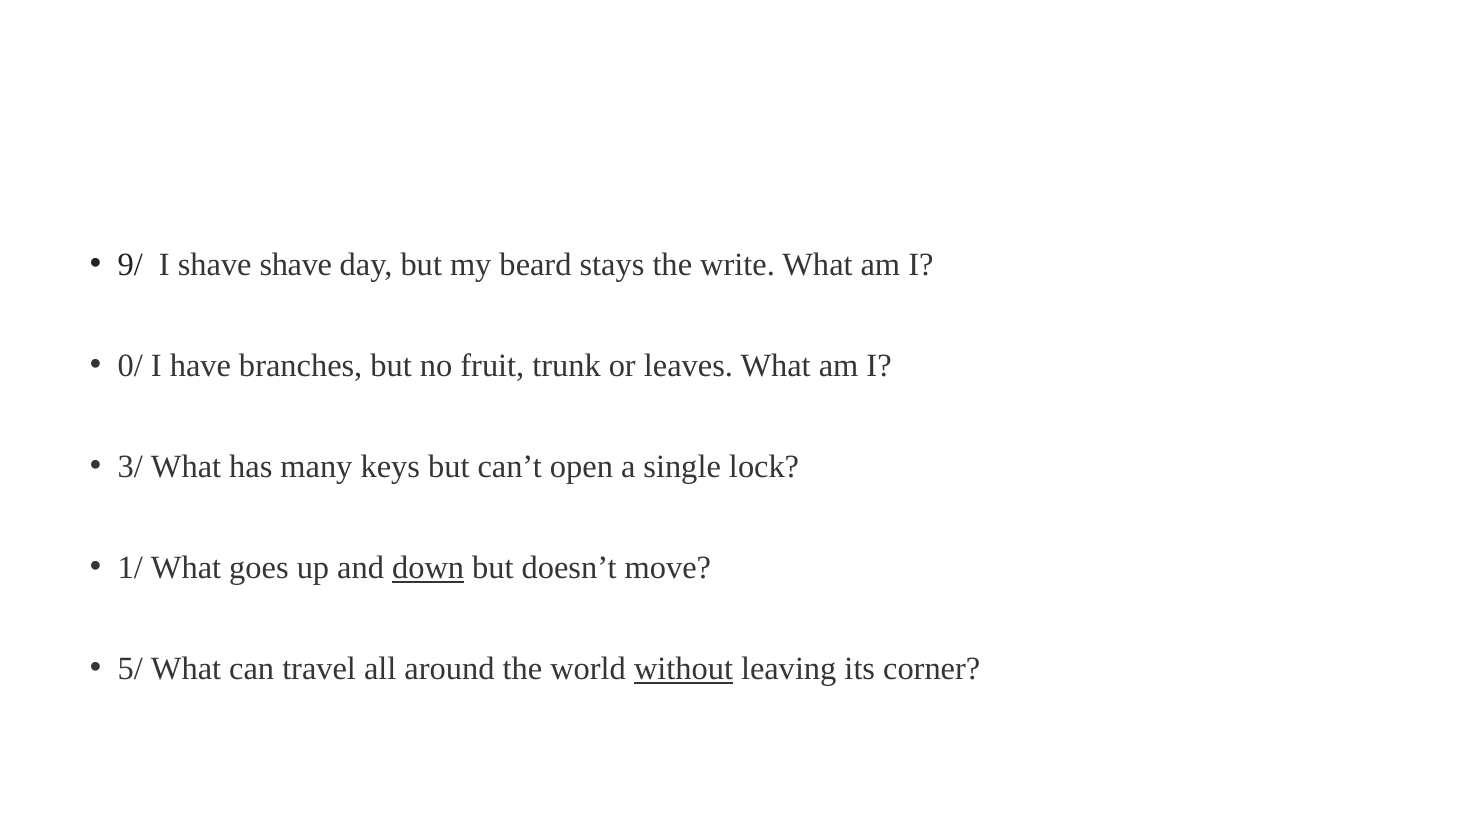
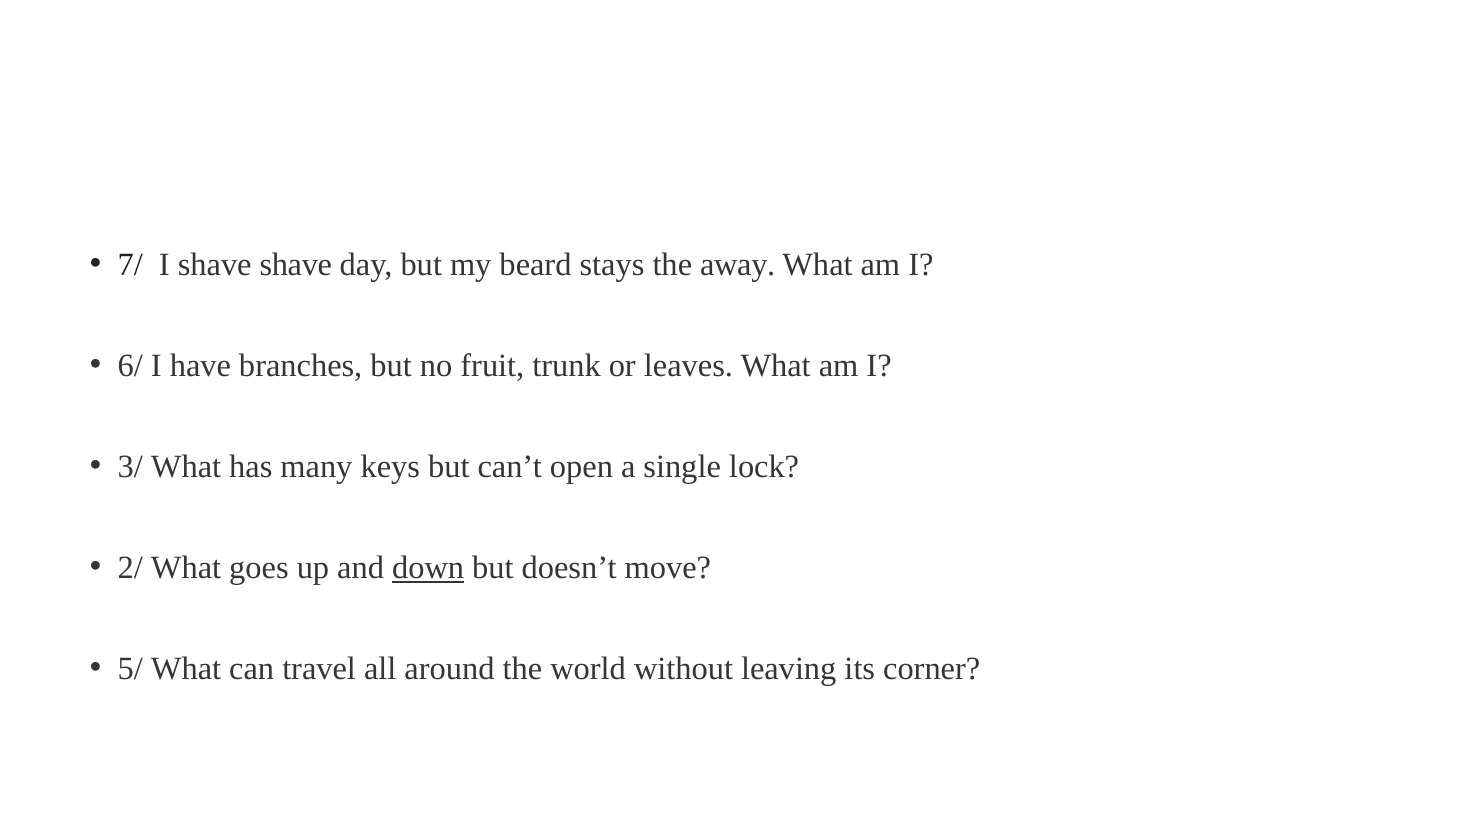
9/: 9/ -> 7/
write: write -> away
0/: 0/ -> 6/
1/: 1/ -> 2/
without underline: present -> none
